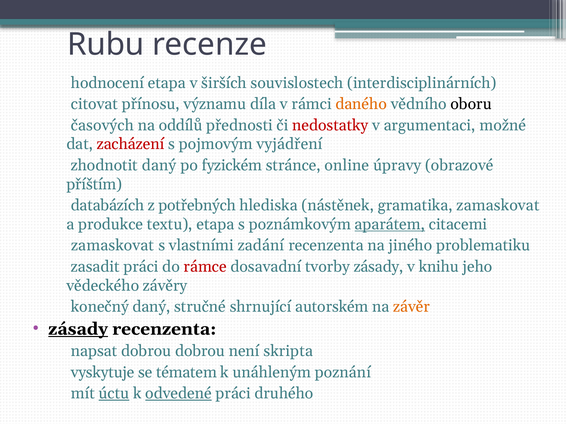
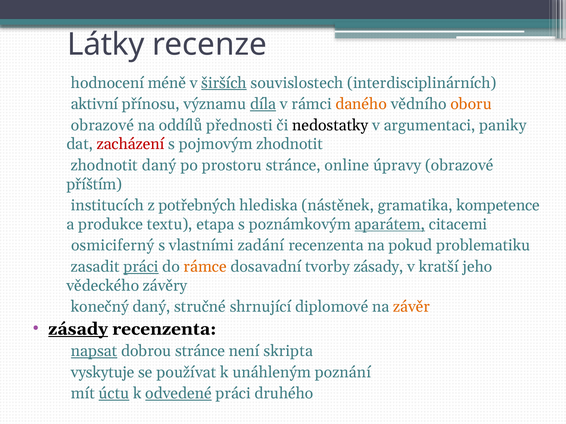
Rubu: Rubu -> Látky
hodnocení etapa: etapa -> méně
širších underline: none -> present
citovat: citovat -> aktivní
díla underline: none -> present
oboru colour: black -> orange
časových at (102, 125): časových -> obrazové
nedostatky colour: red -> black
možné: možné -> paniky
pojmovým vyjádření: vyjádření -> zhodnotit
fyzickém: fyzickém -> prostoru
databázích: databázích -> institucích
gramatika zamaskovat: zamaskovat -> kompetence
zamaskovat at (113, 246): zamaskovat -> osmiciferný
jiného: jiného -> pokud
práci at (141, 267) underline: none -> present
rámce colour: red -> orange
knihu: knihu -> kratší
autorském: autorském -> diplomové
napsat underline: none -> present
dobrou dobrou: dobrou -> stránce
tématem: tématem -> používat
